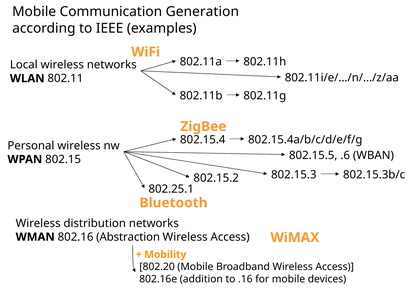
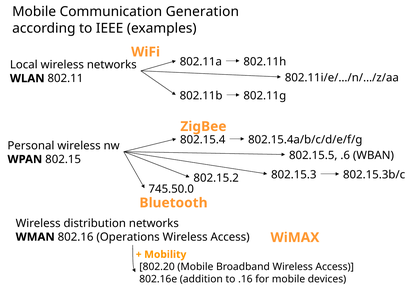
802.25.1: 802.25.1 -> 745.50.0
Abstraction: Abstraction -> Operations
